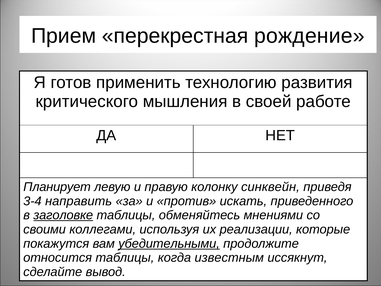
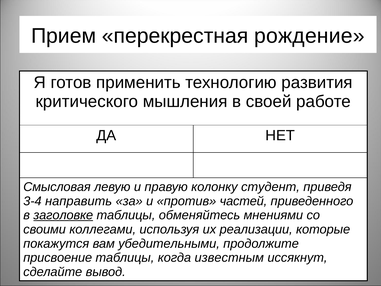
Планирует: Планирует -> Смысловая
синквейн: синквейн -> студент
искать: искать -> частей
убедительными underline: present -> none
относится: относится -> присвоение
